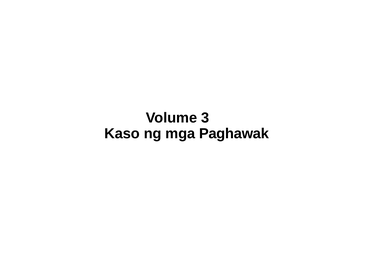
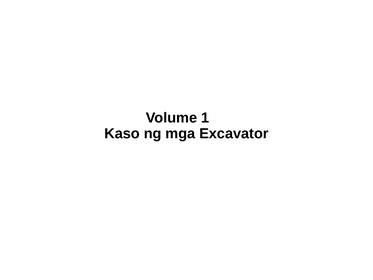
3: 3 -> 1
Paghawak: Paghawak -> Excavator
